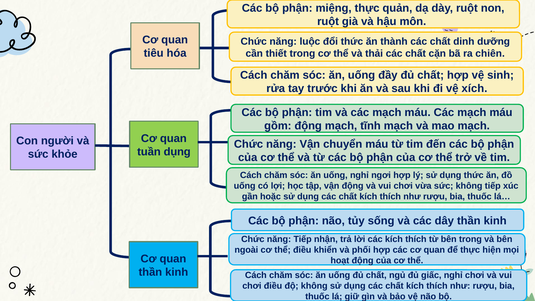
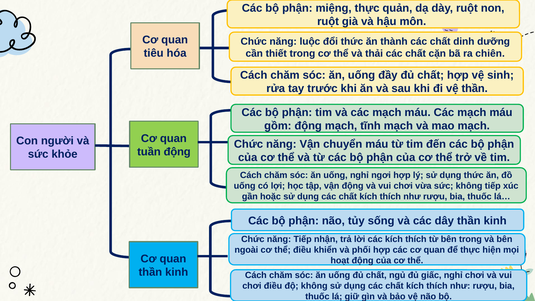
vệ xích: xích -> thần
tuần dụng: dụng -> động
